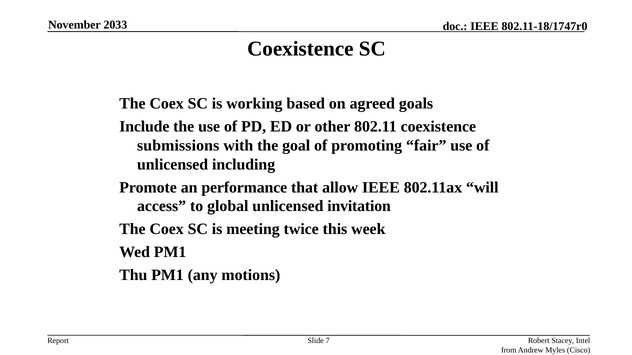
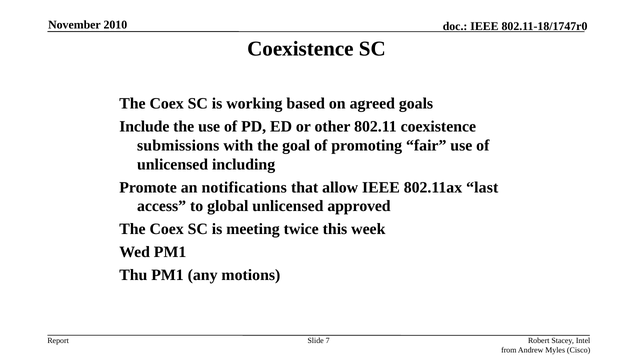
2033: 2033 -> 2010
performance: performance -> notifications
will: will -> last
invitation: invitation -> approved
